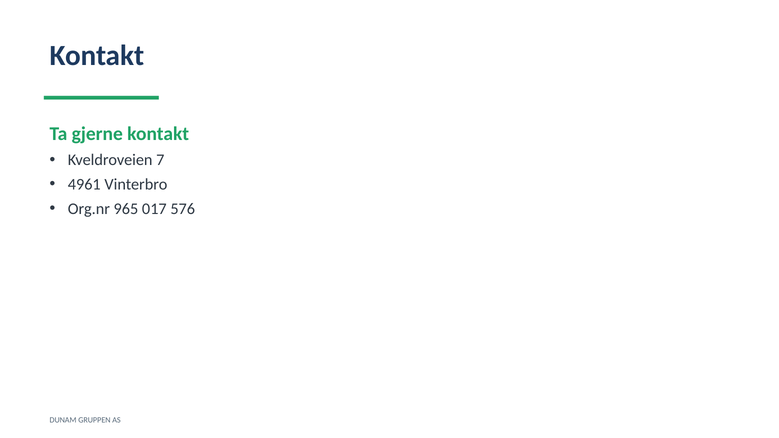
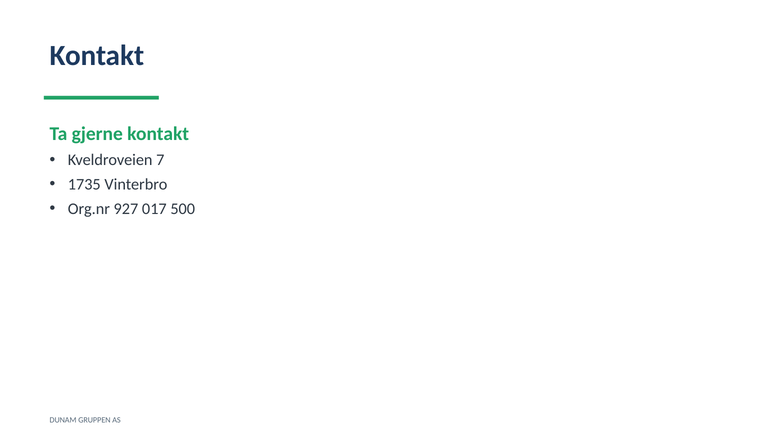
4961: 4961 -> 1735
965: 965 -> 927
576: 576 -> 500
